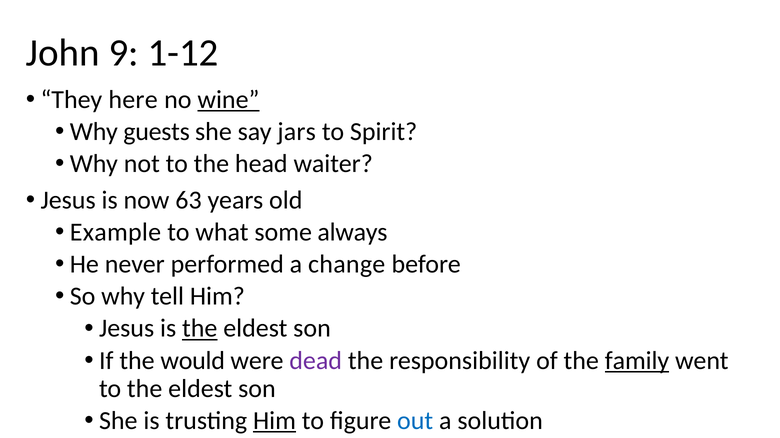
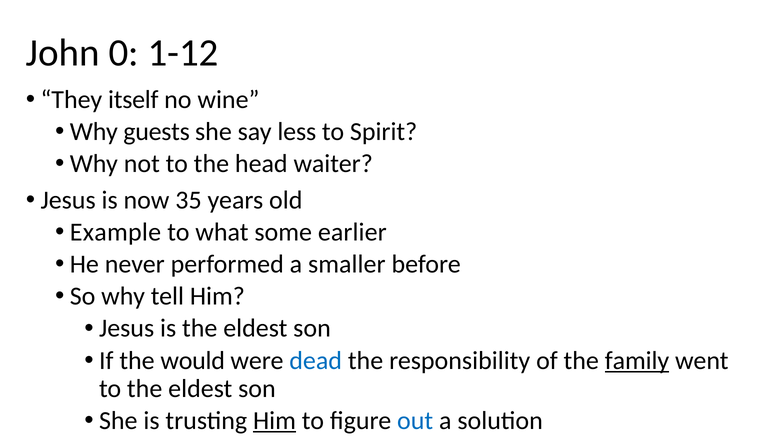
9: 9 -> 0
here: here -> itself
wine underline: present -> none
jars: jars -> less
63: 63 -> 35
always: always -> earlier
change: change -> smaller
the at (200, 329) underline: present -> none
dead colour: purple -> blue
